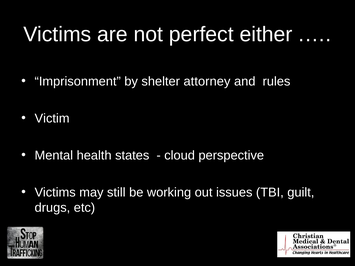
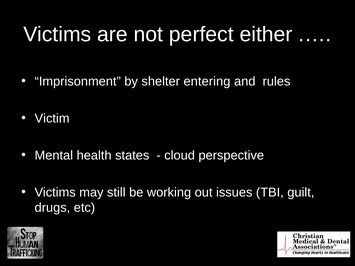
attorney: attorney -> entering
